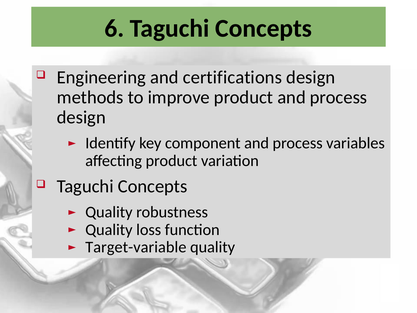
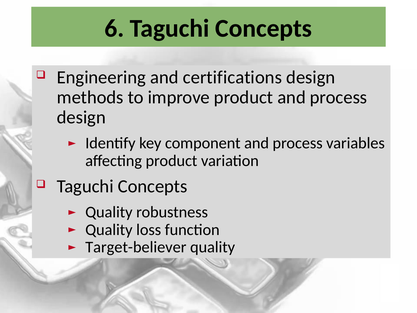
Target-variable: Target-variable -> Target-believer
